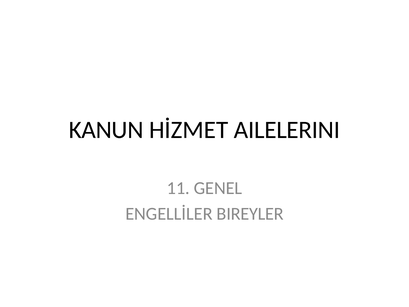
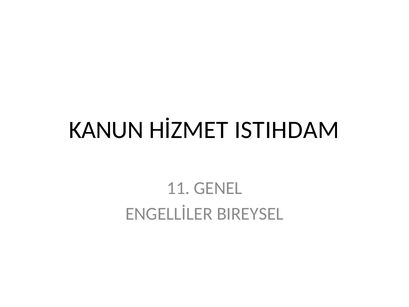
AILELERINI: AILELERINI -> ISTIHDAM
BIREYLER: BIREYLER -> BIREYSEL
